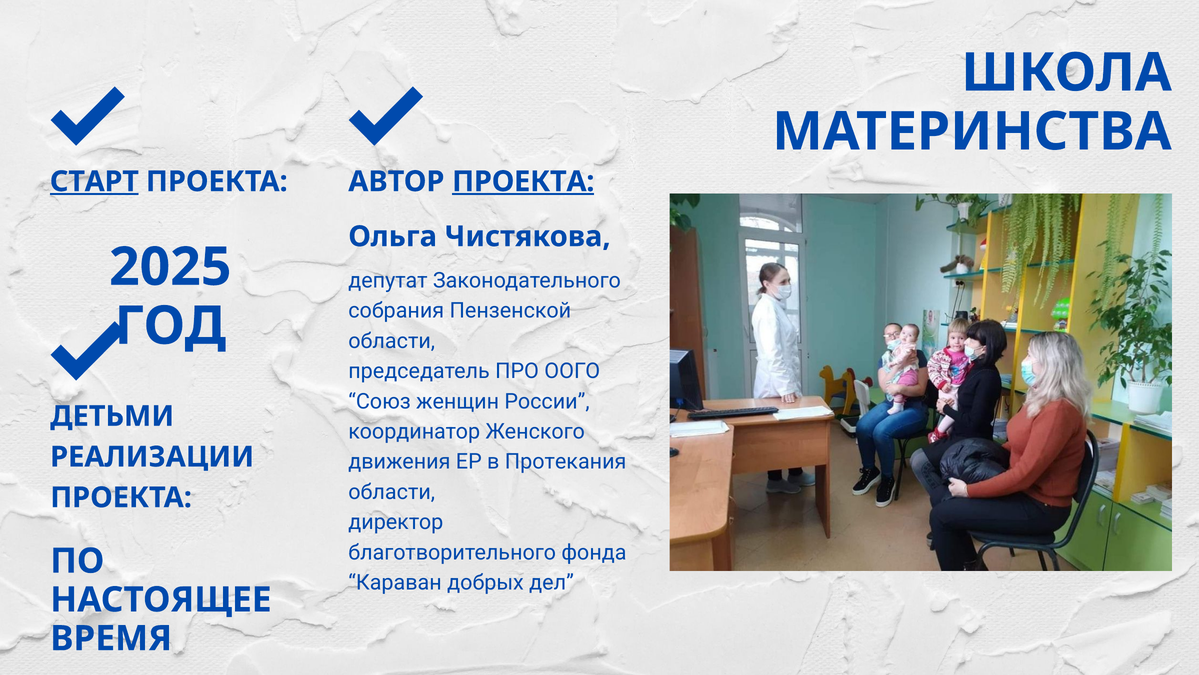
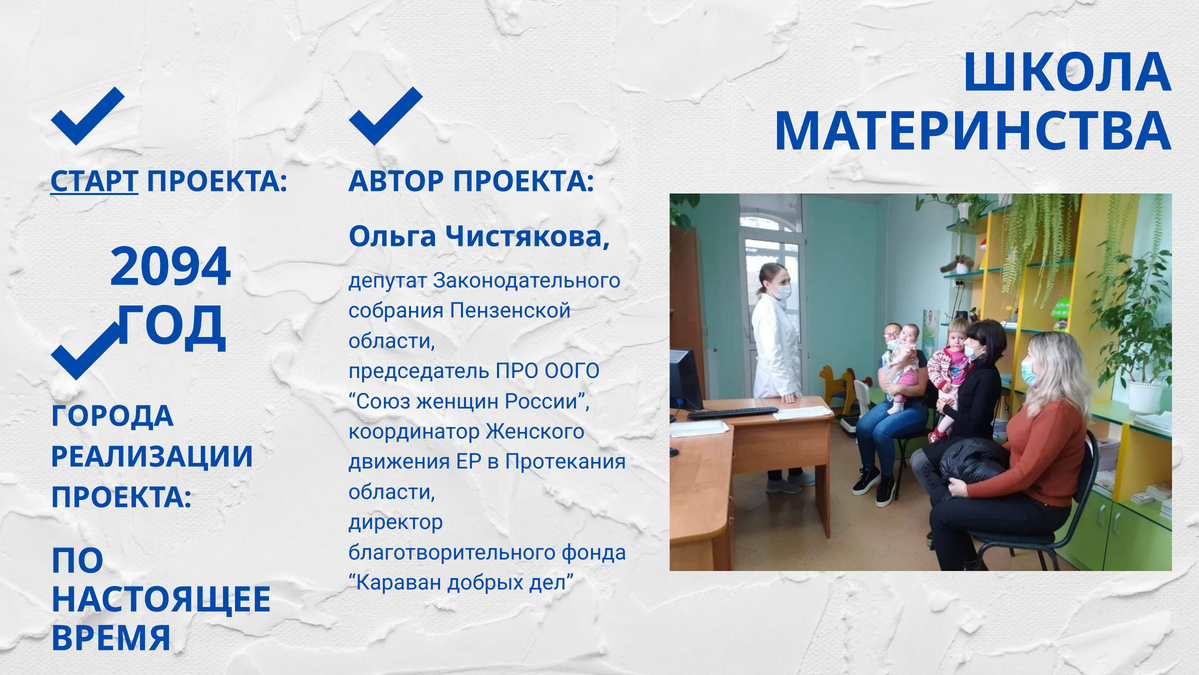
ПРОЕКТА at (523, 181) underline: present -> none
2025: 2025 -> 2094
ДЕТЬМИ: ДЕТЬМИ -> ГОРОДА
